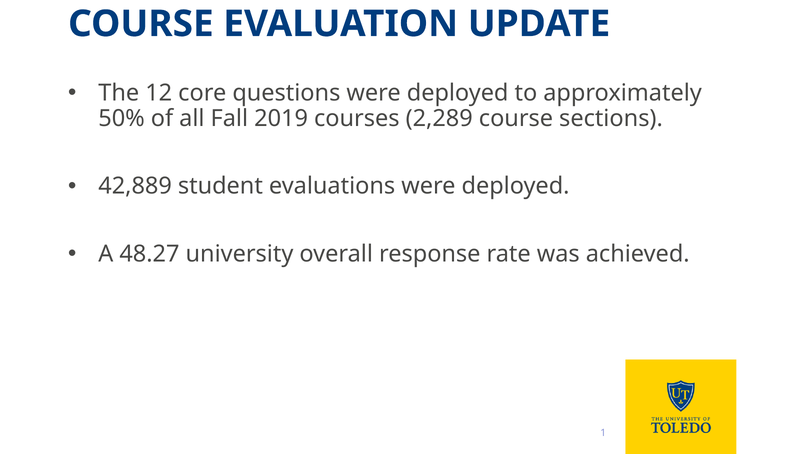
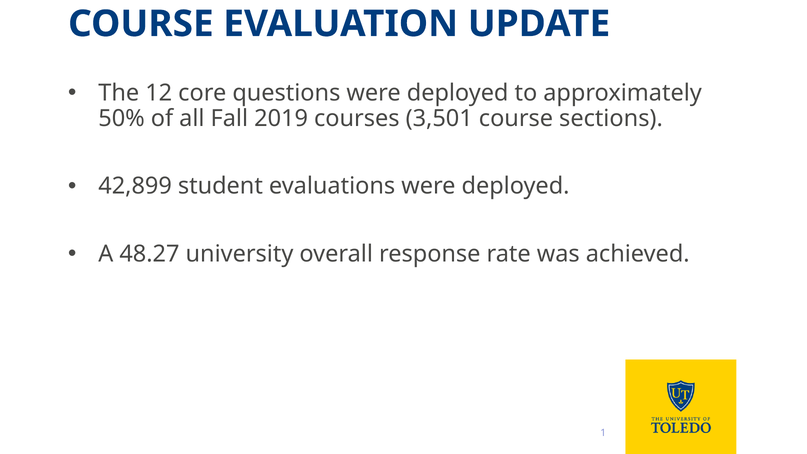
2,289: 2,289 -> 3,501
42,889: 42,889 -> 42,899
